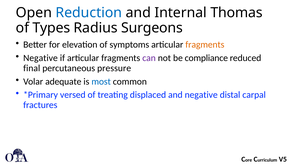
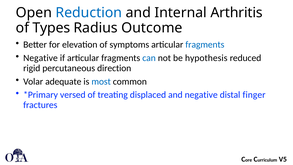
Thomas: Thomas -> Arthritis
Surgeons: Surgeons -> Outcome
fragments at (205, 45) colour: orange -> blue
can colour: purple -> blue
compliance: compliance -> hypothesis
final: final -> rigid
pressure: pressure -> direction
carpal: carpal -> finger
